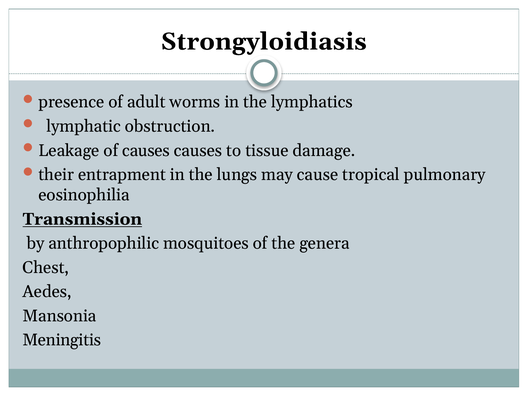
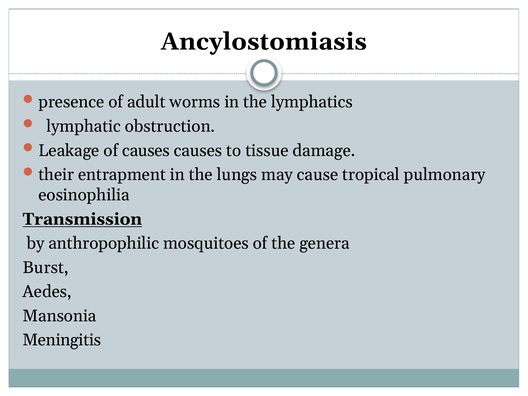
Strongyloidiasis: Strongyloidiasis -> Ancylostomiasis
Chest: Chest -> Burst
